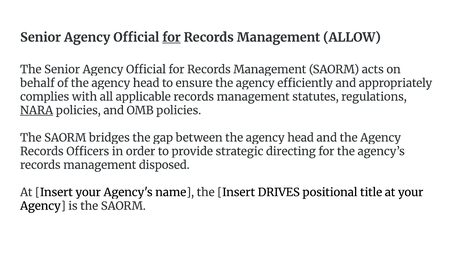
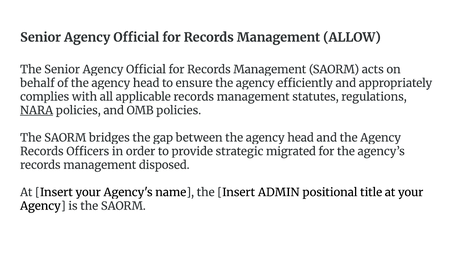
for at (172, 38) underline: present -> none
directing: directing -> migrated
DRIVES: DRIVES -> ADMIN
